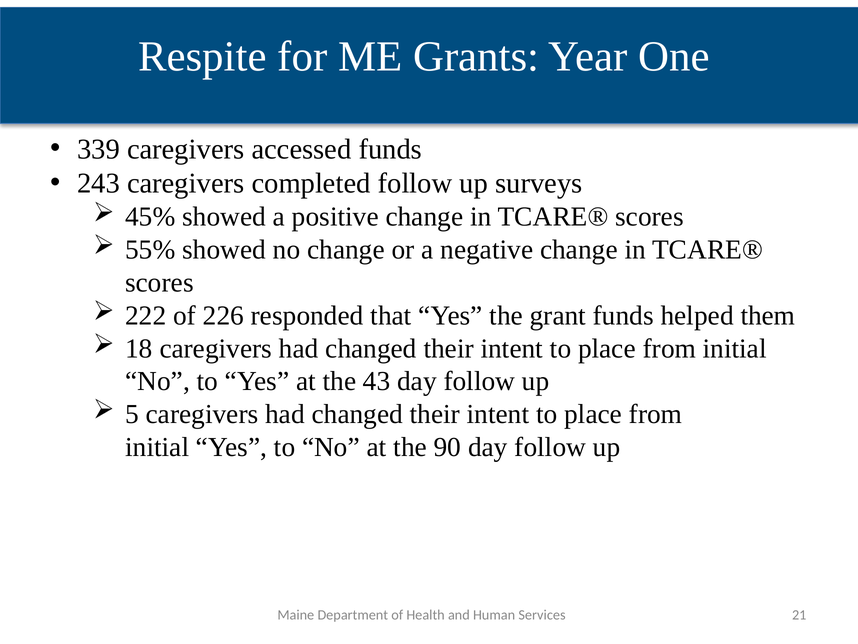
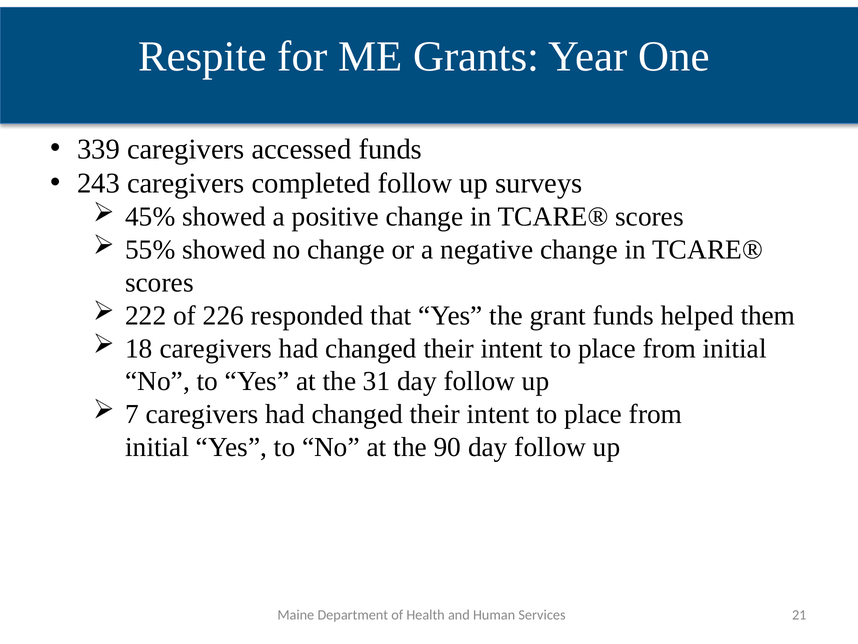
43: 43 -> 31
5: 5 -> 7
